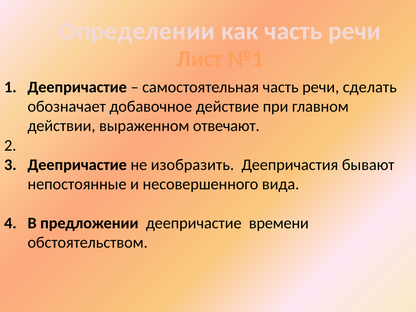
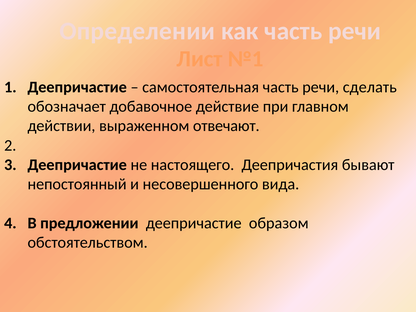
изобразить: изобразить -> настоящего
непостоянные: непостоянные -> непостоянный
времени: времени -> образом
